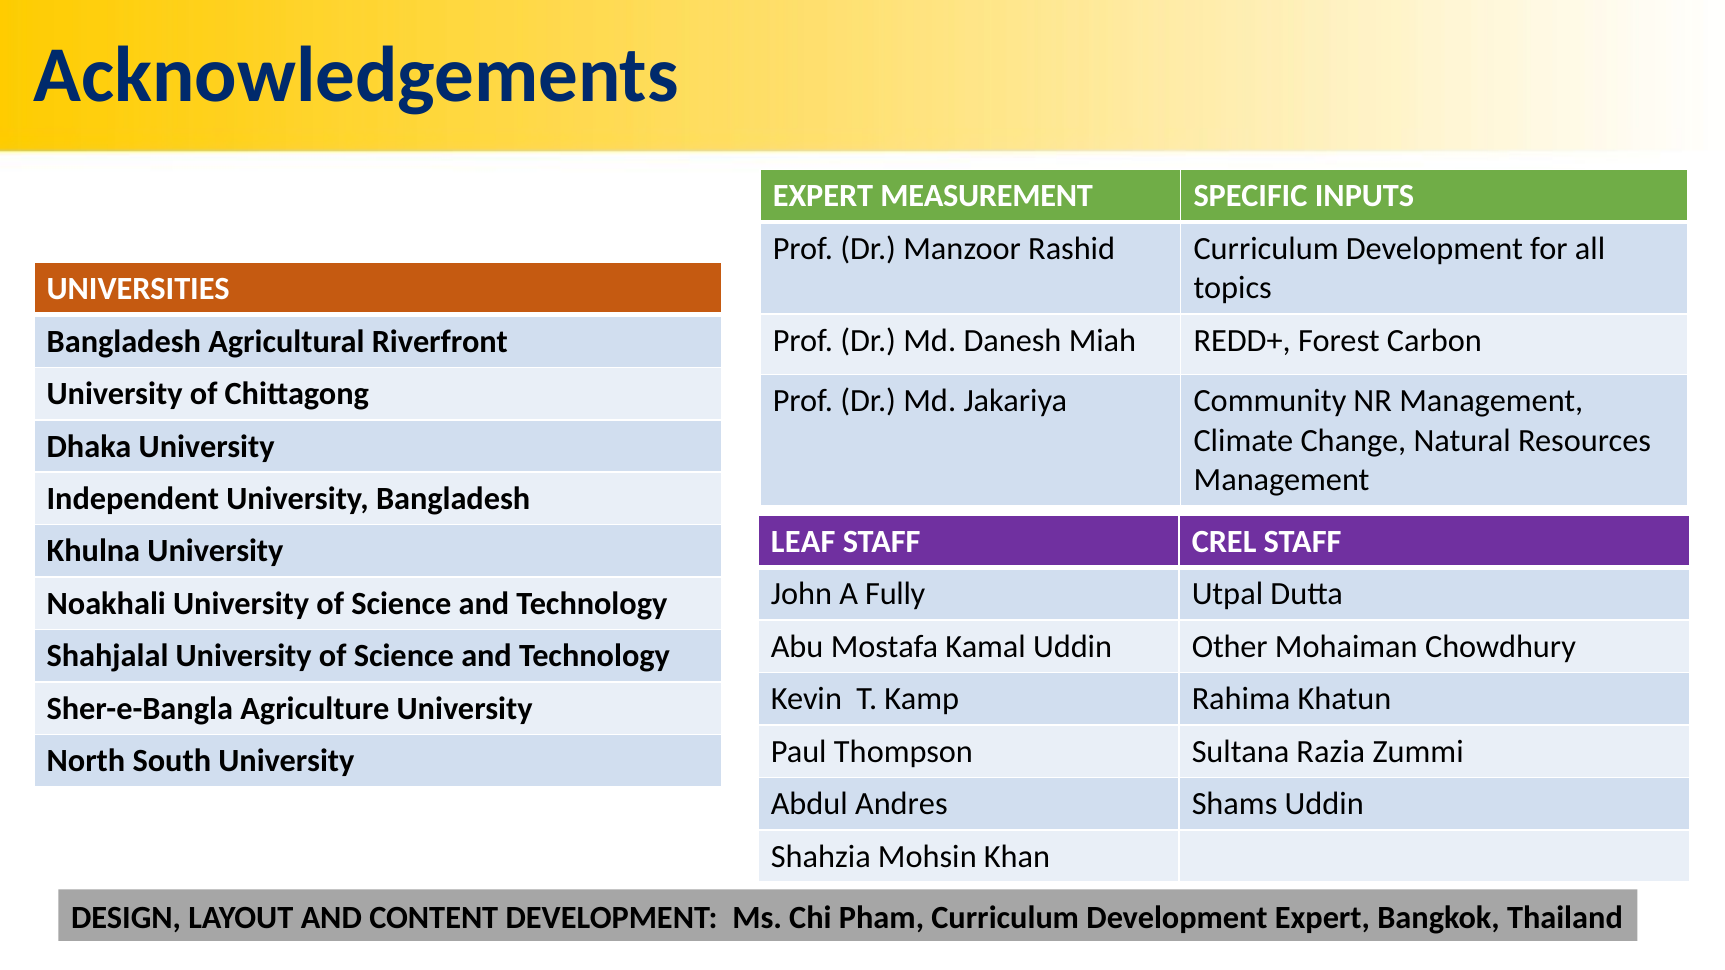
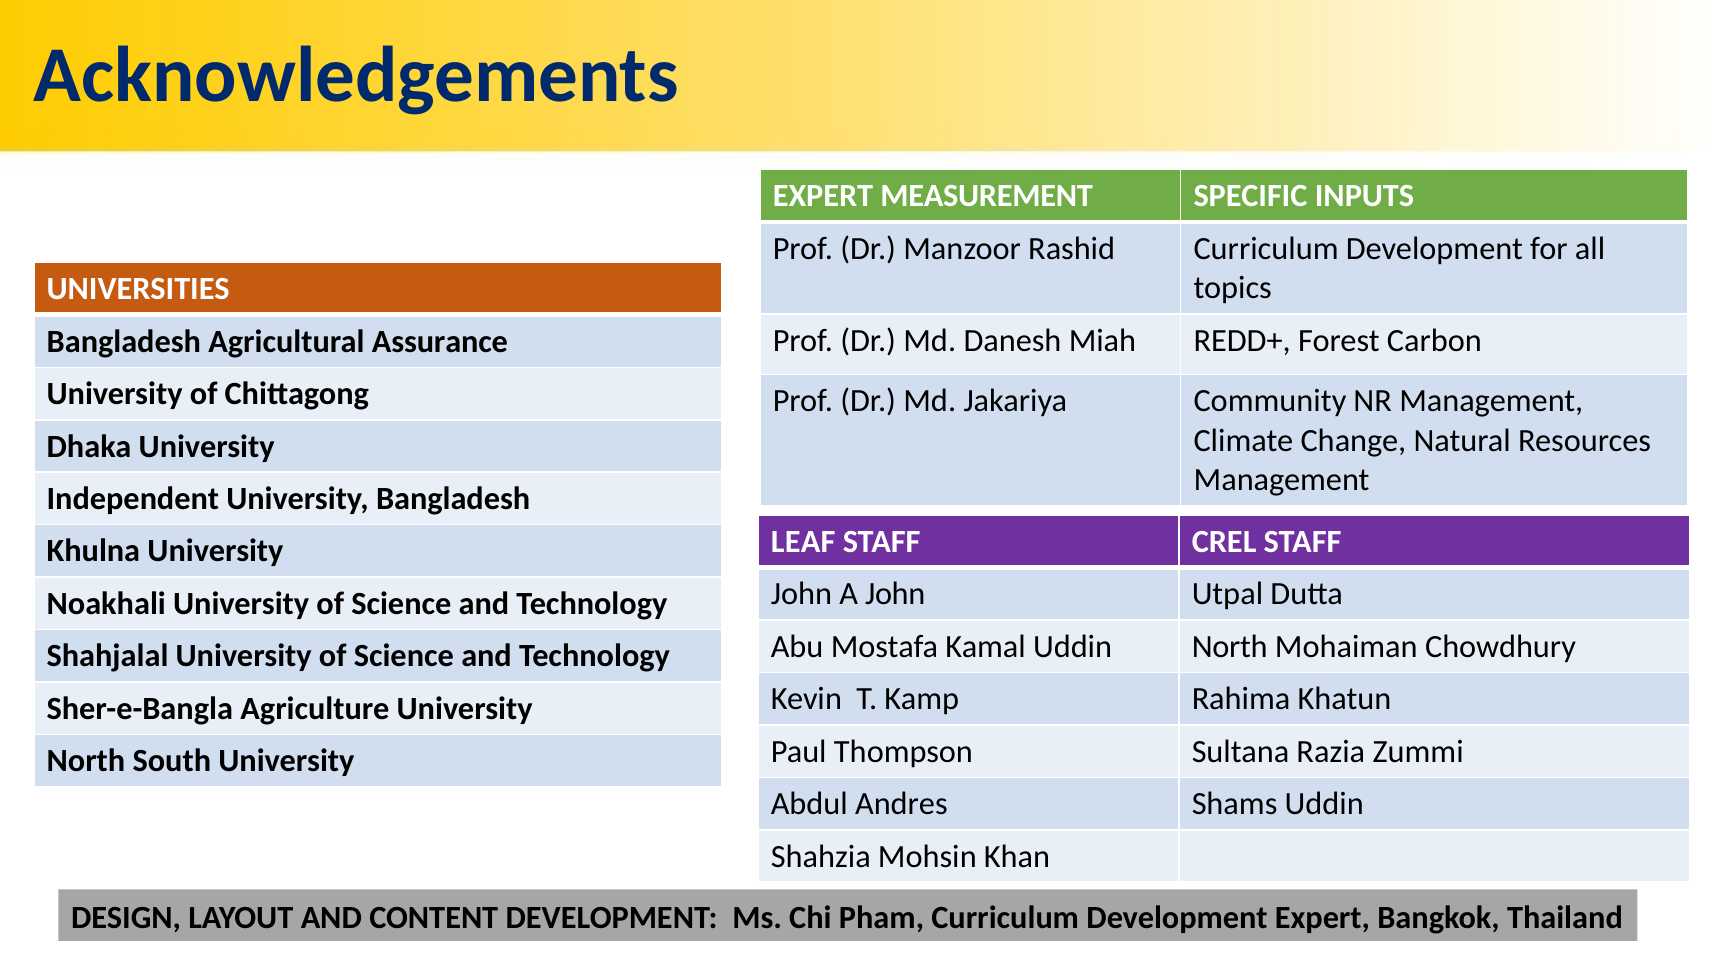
Riverfront: Riverfront -> Assurance
A Fully: Fully -> John
Uddin Other: Other -> North
